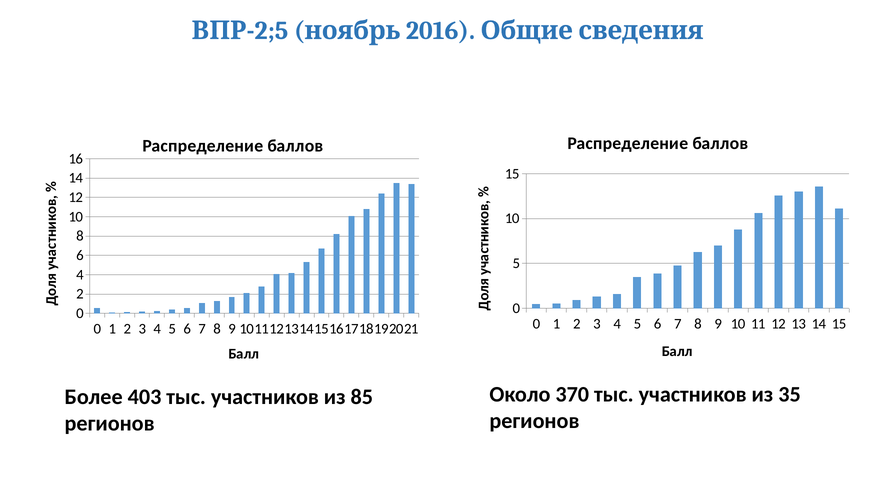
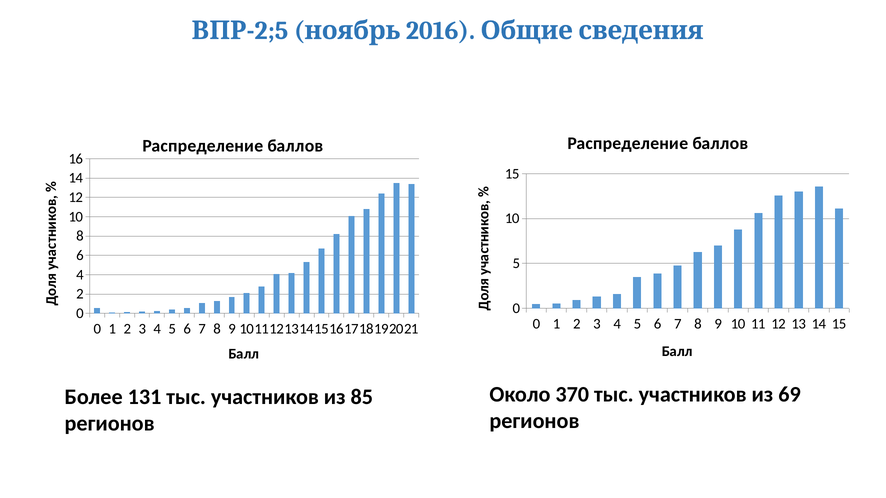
35: 35 -> 69
403: 403 -> 131
